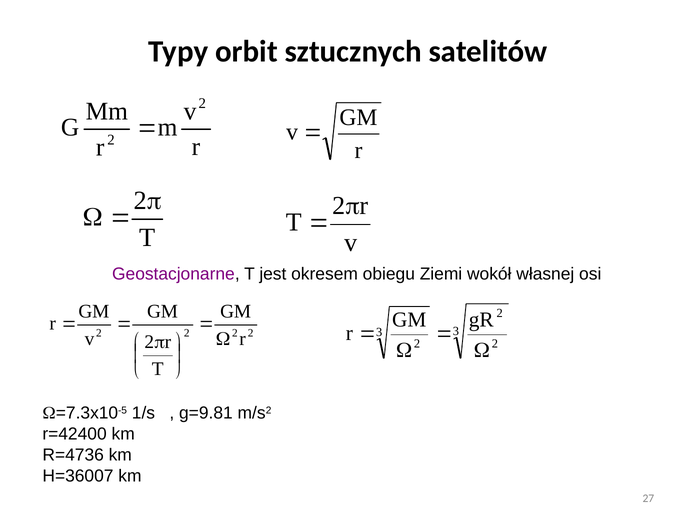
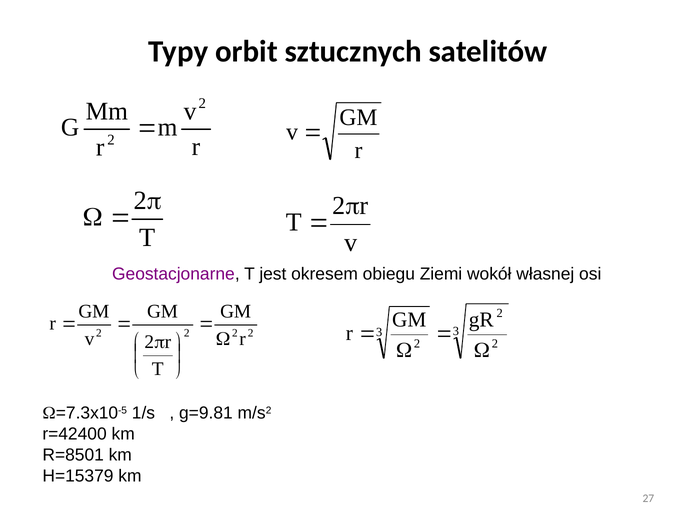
R=4736: R=4736 -> R=8501
H=36007: H=36007 -> H=15379
